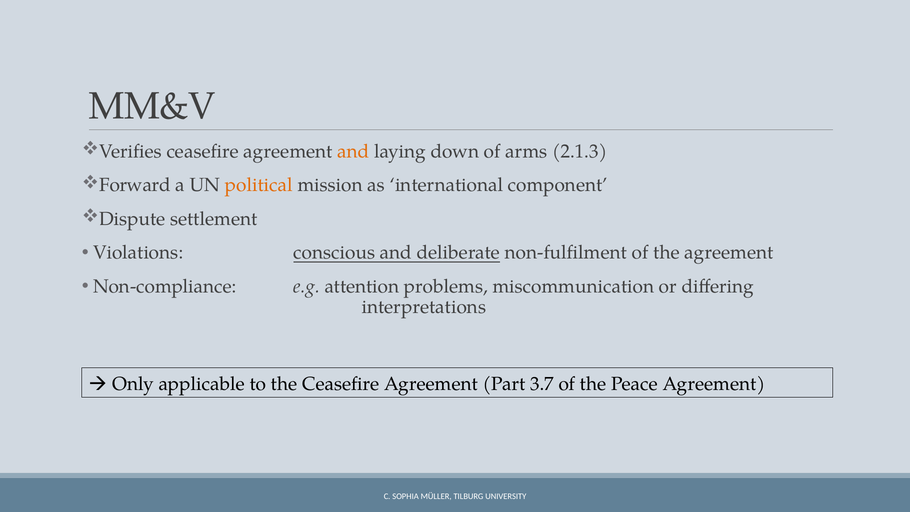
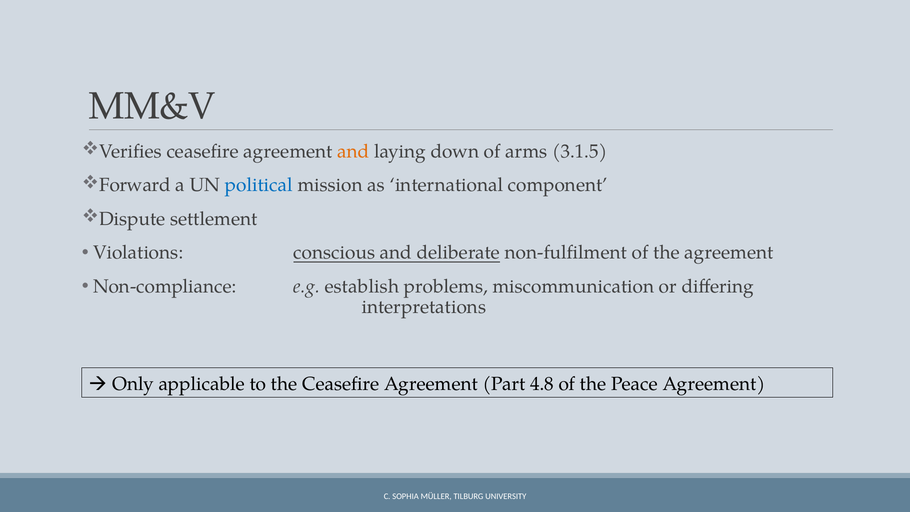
2.1.3: 2.1.3 -> 3.1.5
political colour: orange -> blue
attention: attention -> establish
3.7: 3.7 -> 4.8
